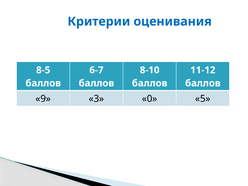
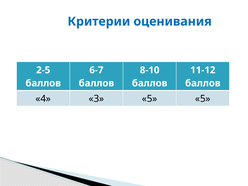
8-5: 8-5 -> 2-5
9: 9 -> 4
3 0: 0 -> 5
